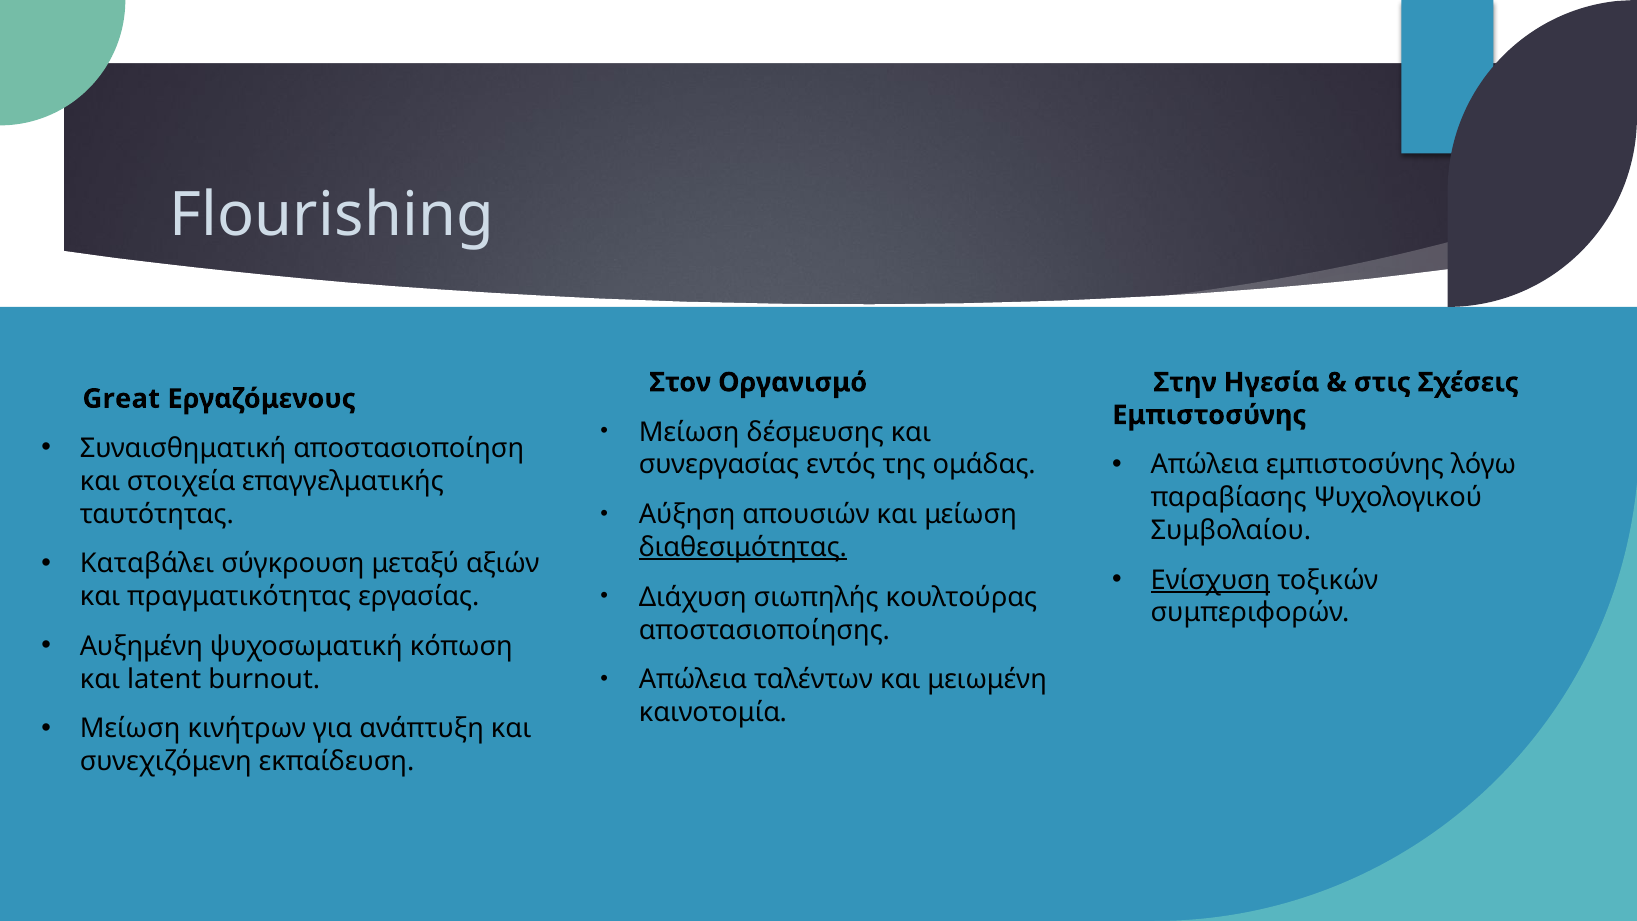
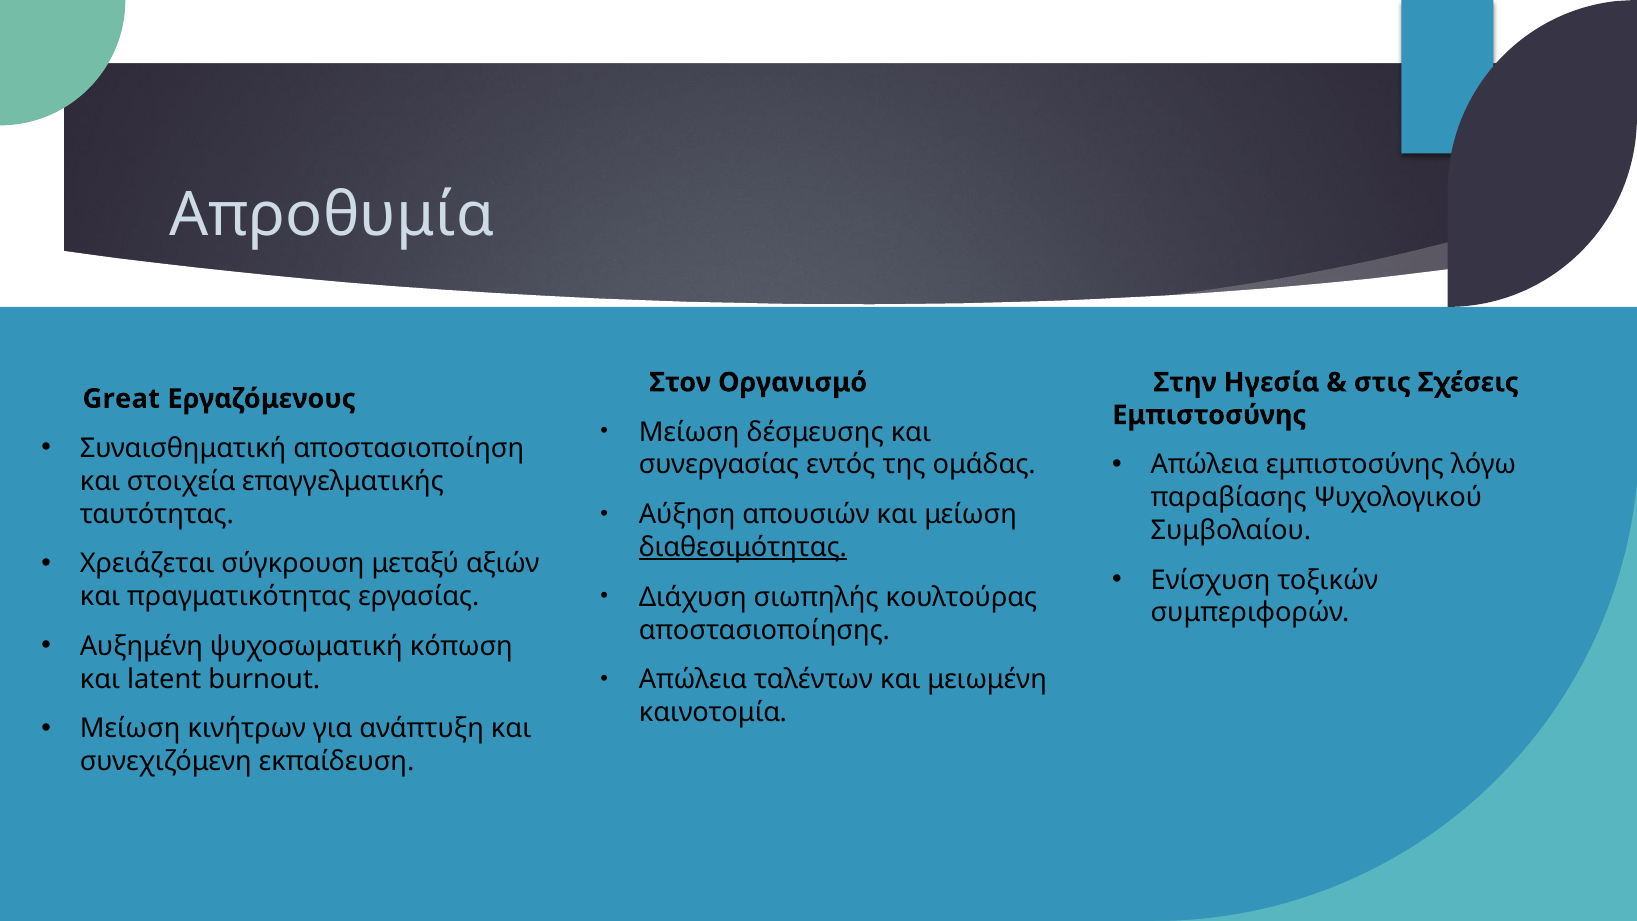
Flourishing: Flourishing -> Aπροθυμία
Καταβάλει: Καταβάλει -> Χρειάζεται
Ενίσχυση underline: present -> none
